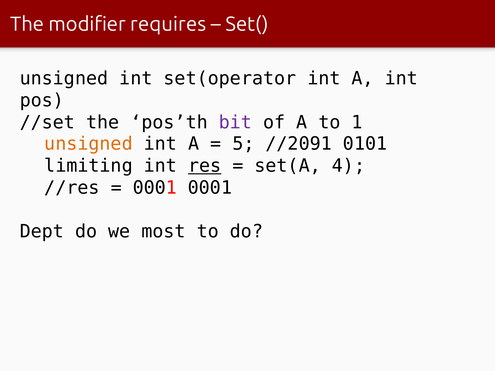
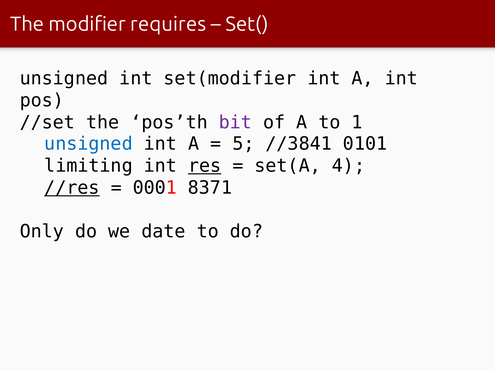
set(operator: set(operator -> set(modifier
unsigned at (89, 144) colour: orange -> blue
//2091: //2091 -> //3841
//res underline: none -> present
0001 0001: 0001 -> 8371
Dept: Dept -> Only
most: most -> date
